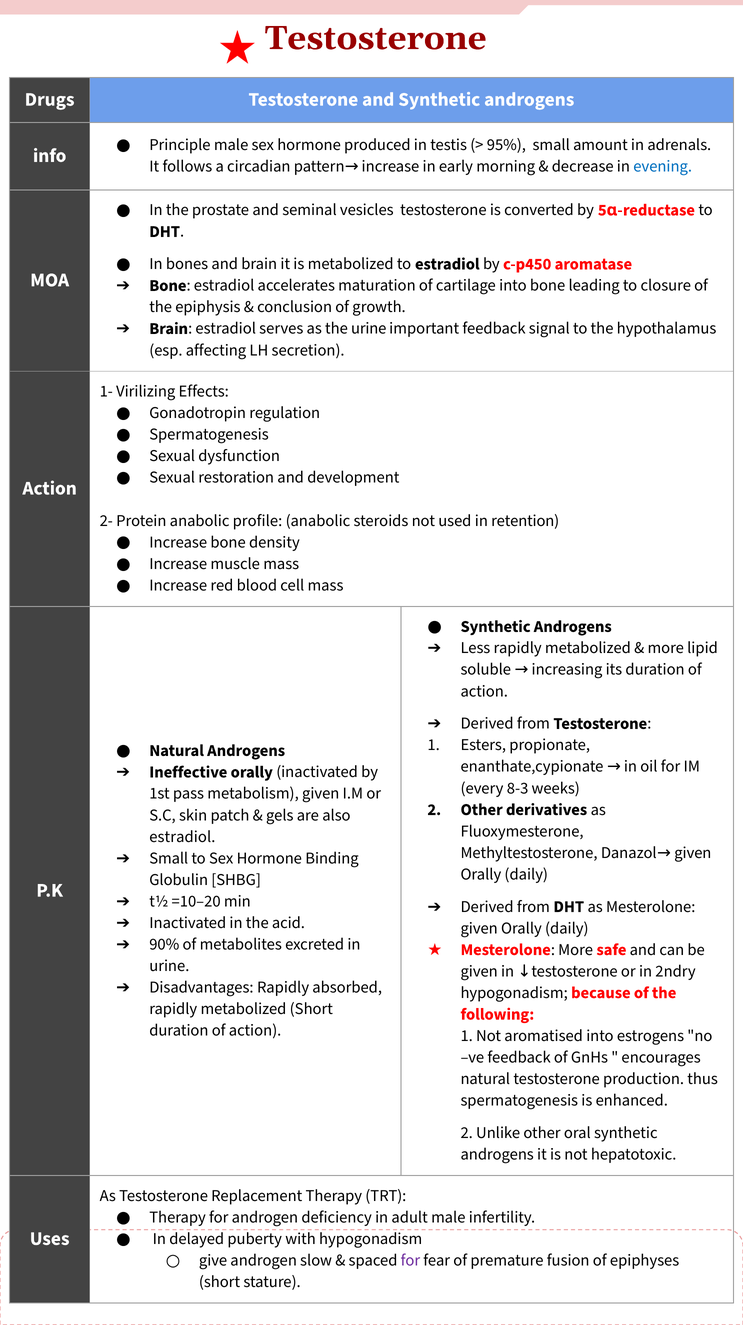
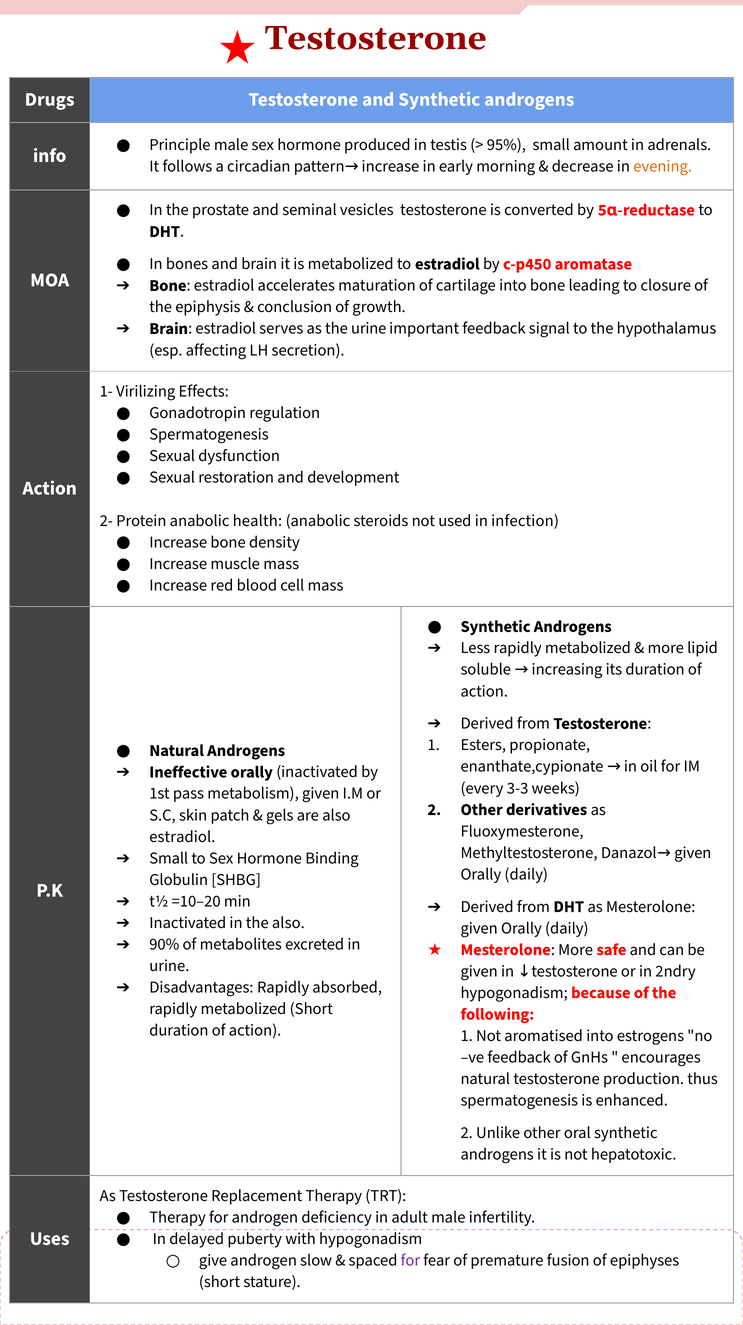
evening colour: blue -> orange
profile: profile -> health
retention: retention -> infection
8-3: 8-3 -> 3-3
the acid: acid -> also
